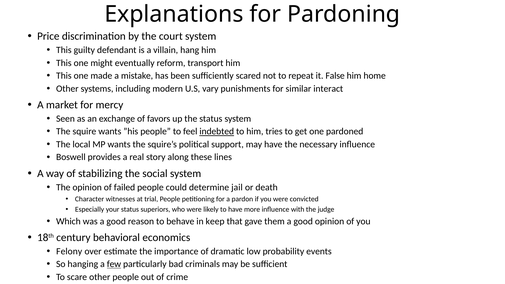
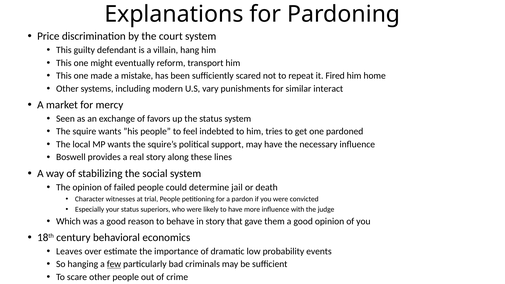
False: False -> Fired
indebted underline: present -> none
in keep: keep -> story
Felony: Felony -> Leaves
